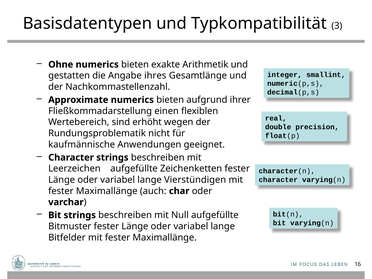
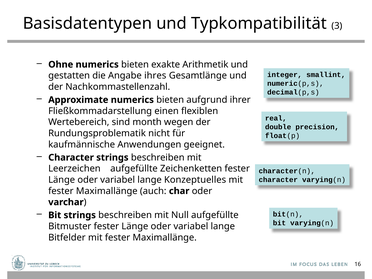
erhöht: erhöht -> month
Vierstündigen: Vierstündigen -> Konzeptuelles
